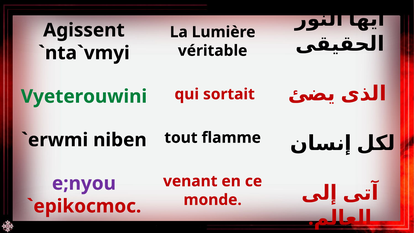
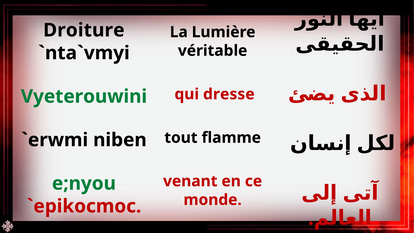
Agissent: Agissent -> Droiture
sortait: sortait -> dresse
e;nyou colour: purple -> green
